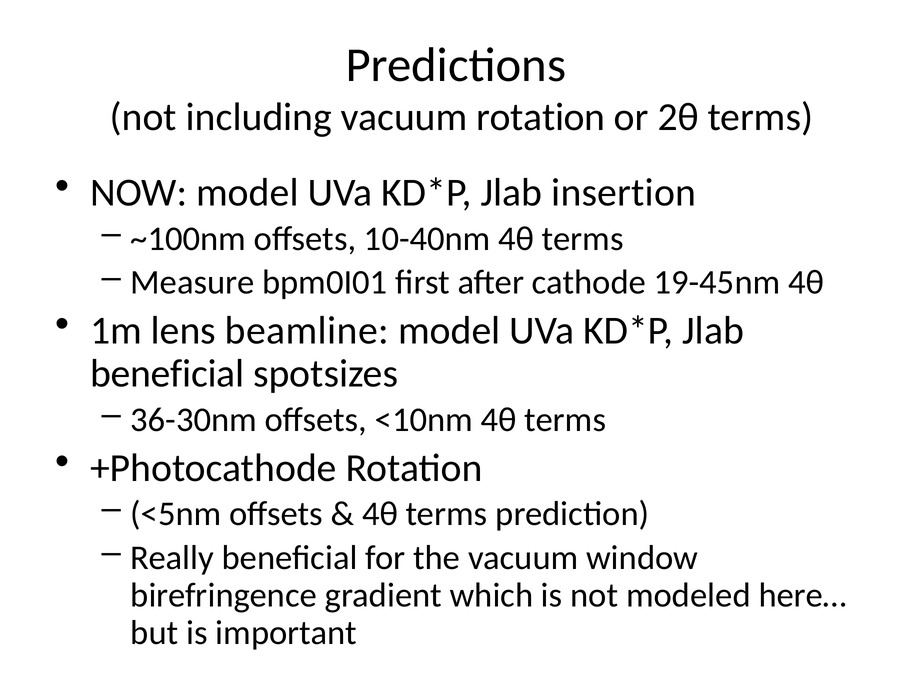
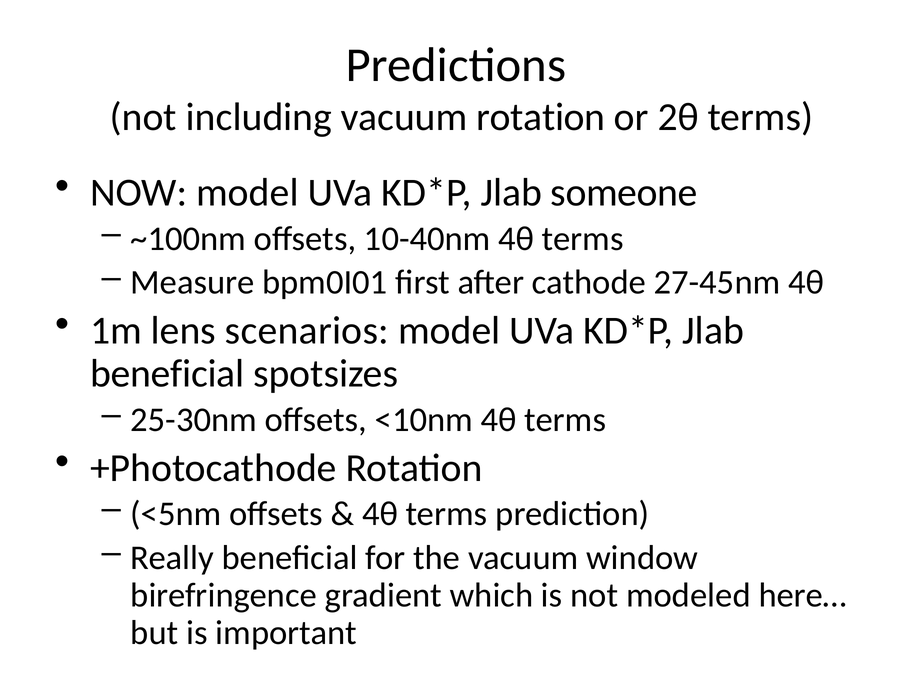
insertion: insertion -> someone
19-45nm: 19-45nm -> 27-45nm
beamline: beamline -> scenarios
36-30nm: 36-30nm -> 25-30nm
